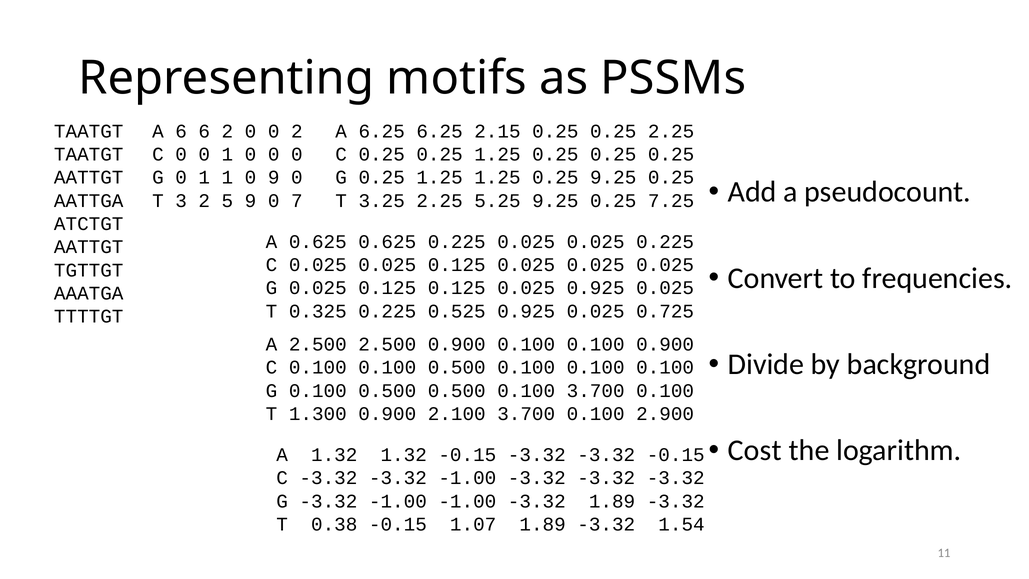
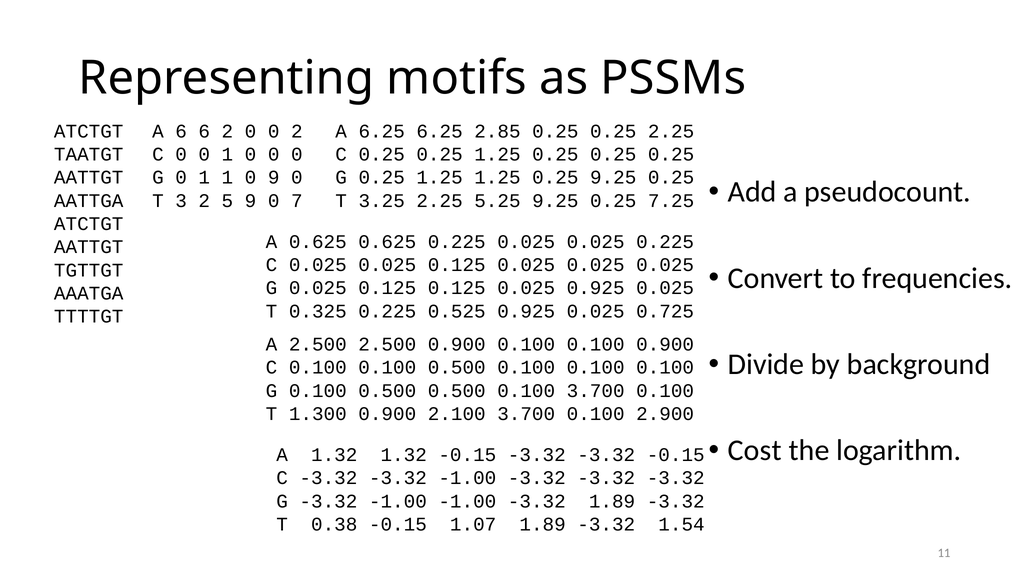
TAATGT at (89, 131): TAATGT -> ATCTGT
2.15: 2.15 -> 2.85
